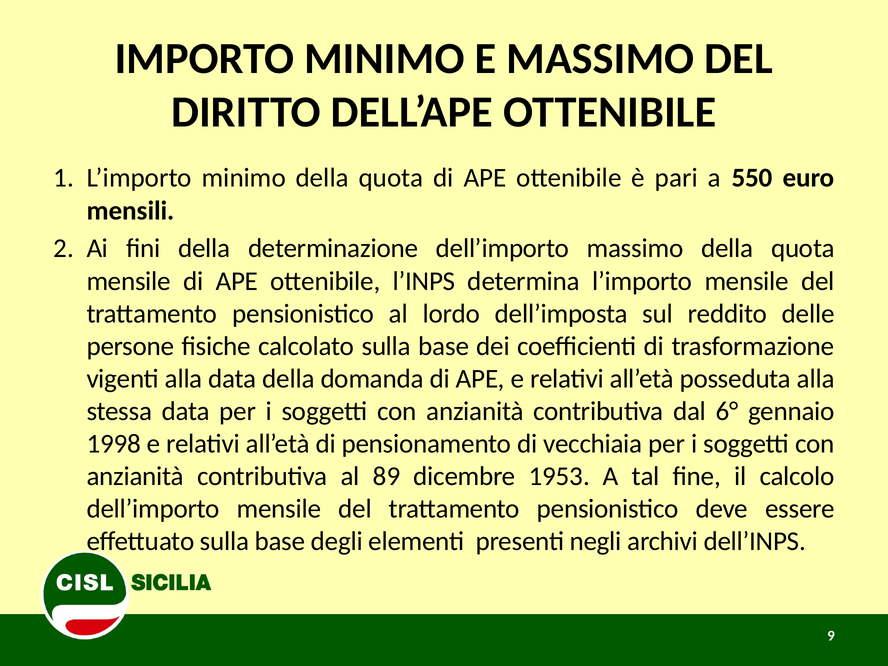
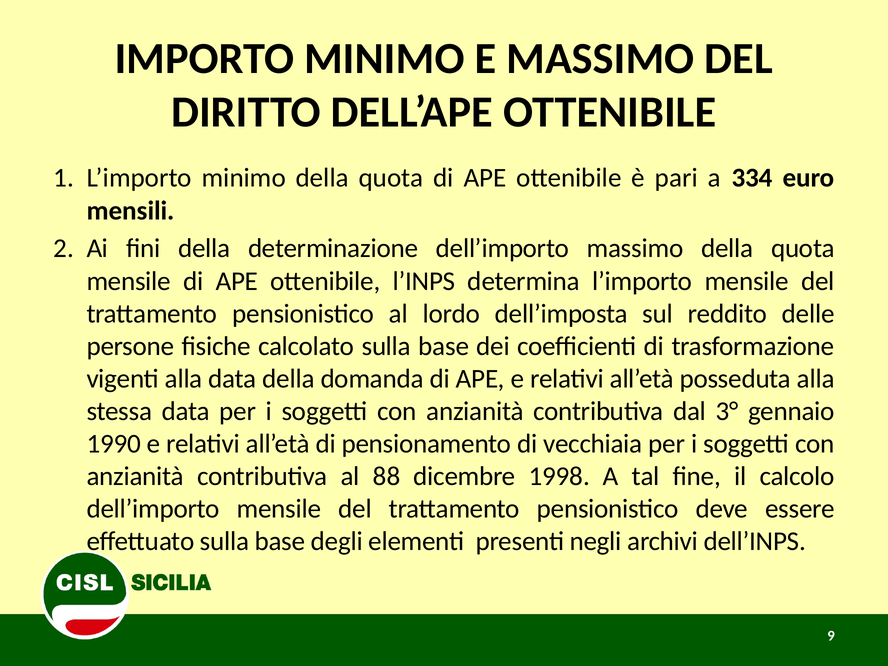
550: 550 -> 334
6°: 6° -> 3°
1998: 1998 -> 1990
89: 89 -> 88
1953: 1953 -> 1998
